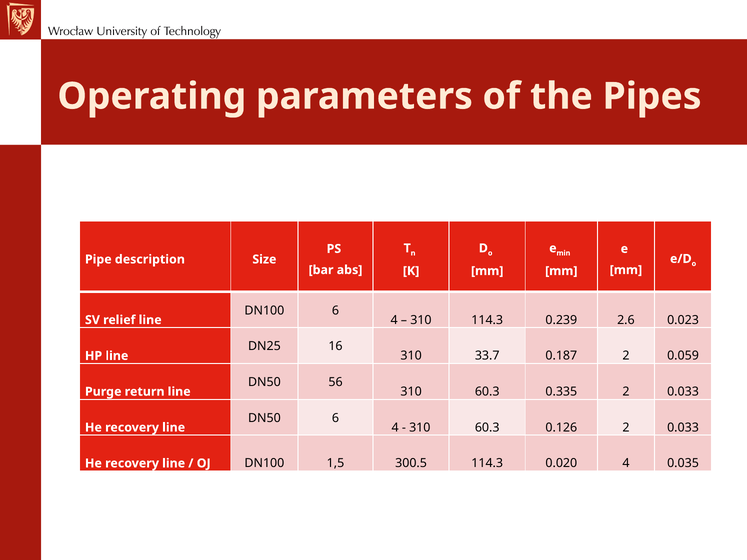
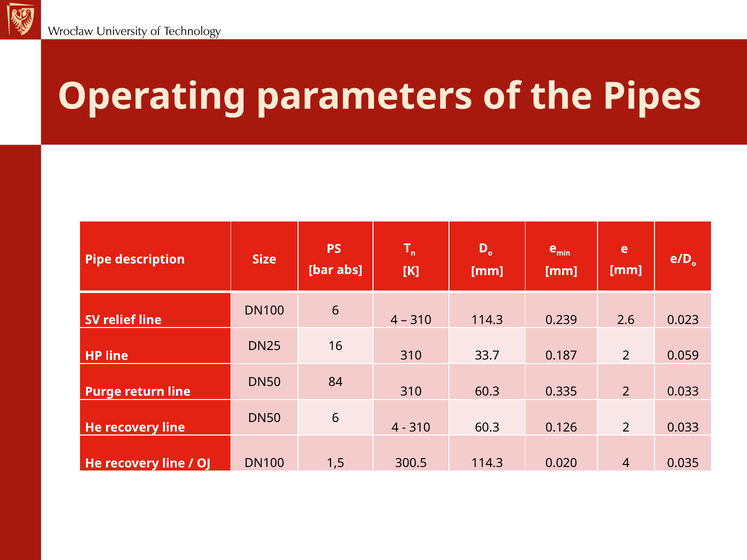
56: 56 -> 84
